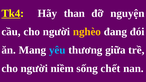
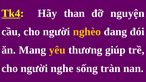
yêu colour: light blue -> yellow
giữa: giữa -> giúp
niềm: niềm -> nghe
chết: chết -> tràn
